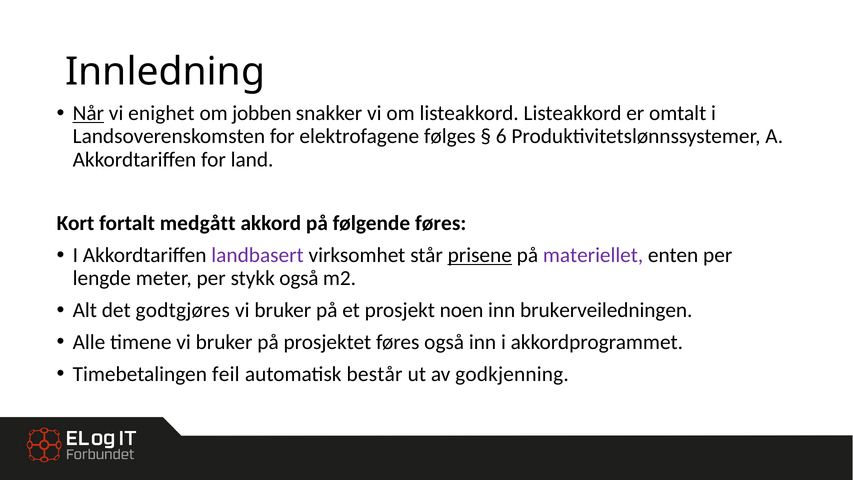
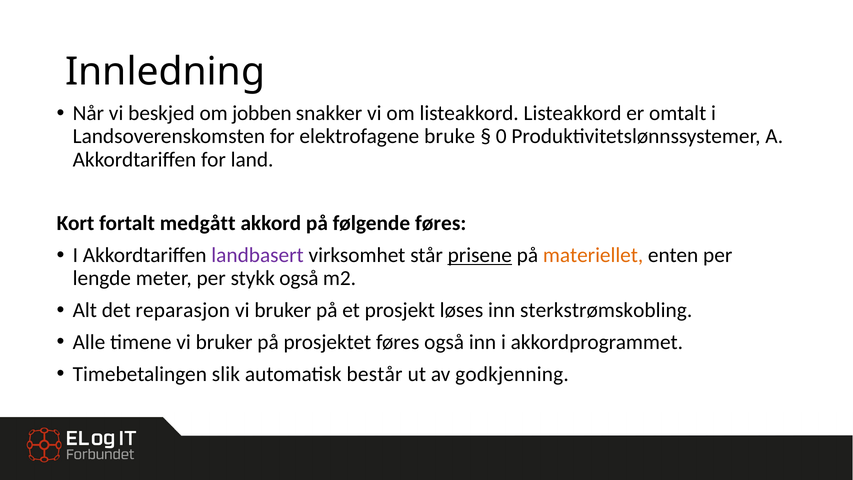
Når underline: present -> none
enighet: enighet -> beskjed
følges: følges -> bruke
6: 6 -> 0
materiellet colour: purple -> orange
godtgjøres: godtgjøres -> reparasjon
noen: noen -> løses
brukerveiledningen: brukerveiledningen -> sterkstrømskobling
feil: feil -> slik
